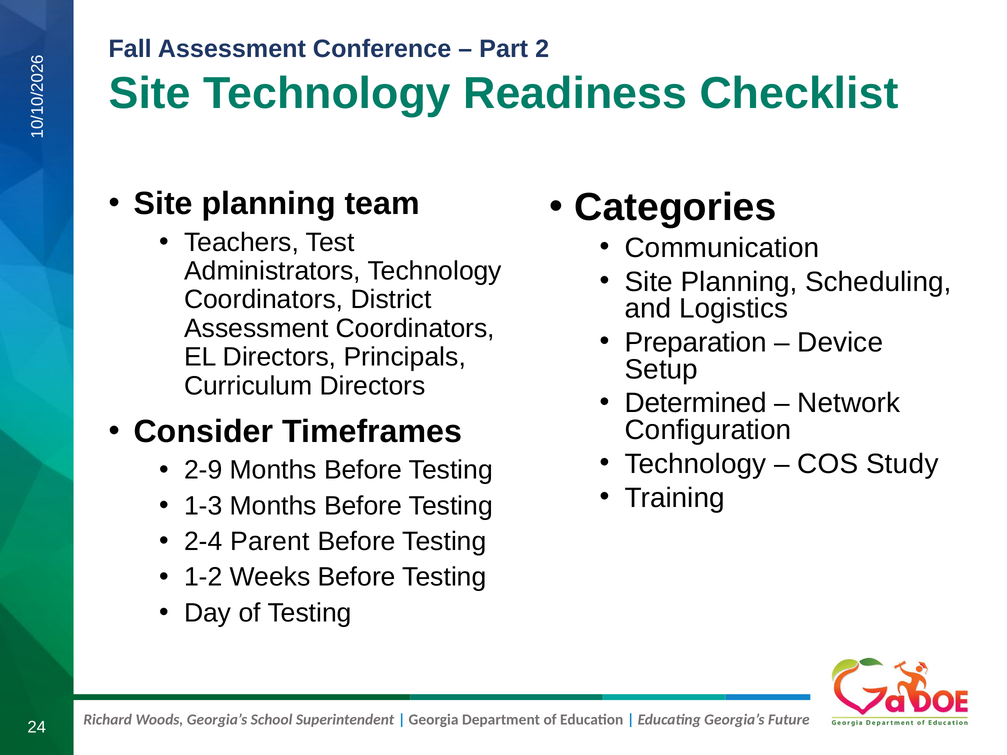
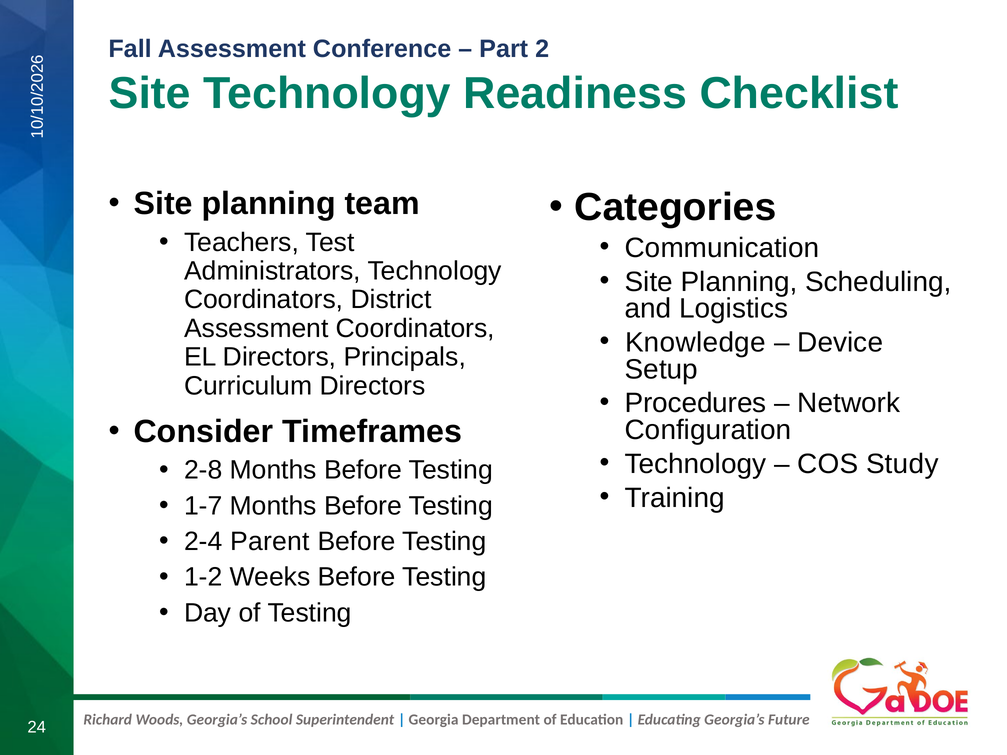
Preparation: Preparation -> Knowledge
Determined: Determined -> Procedures
2-9: 2-9 -> 2-8
1-3: 1-3 -> 1-7
